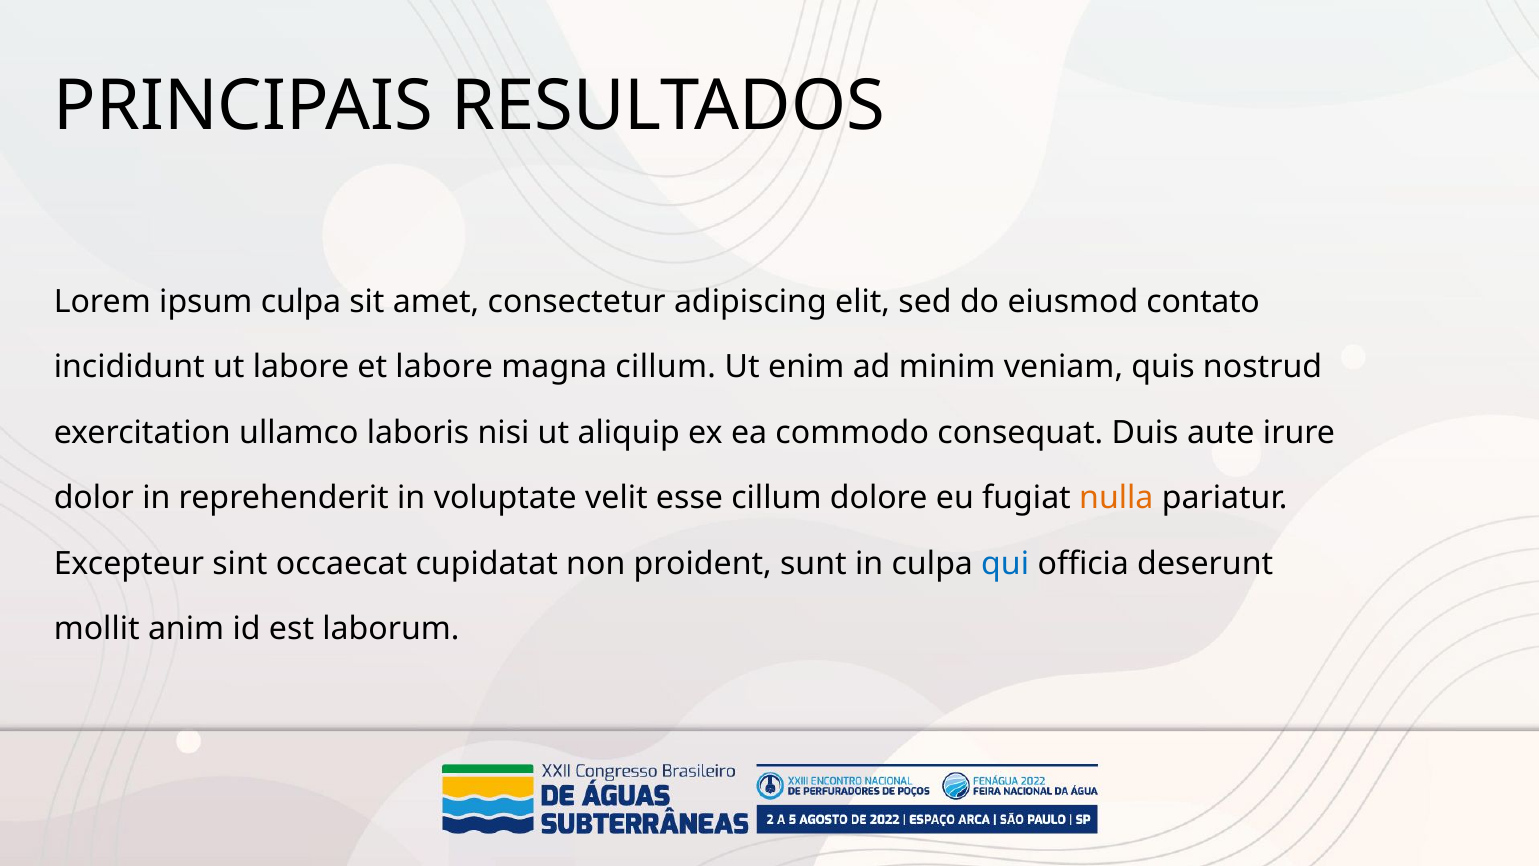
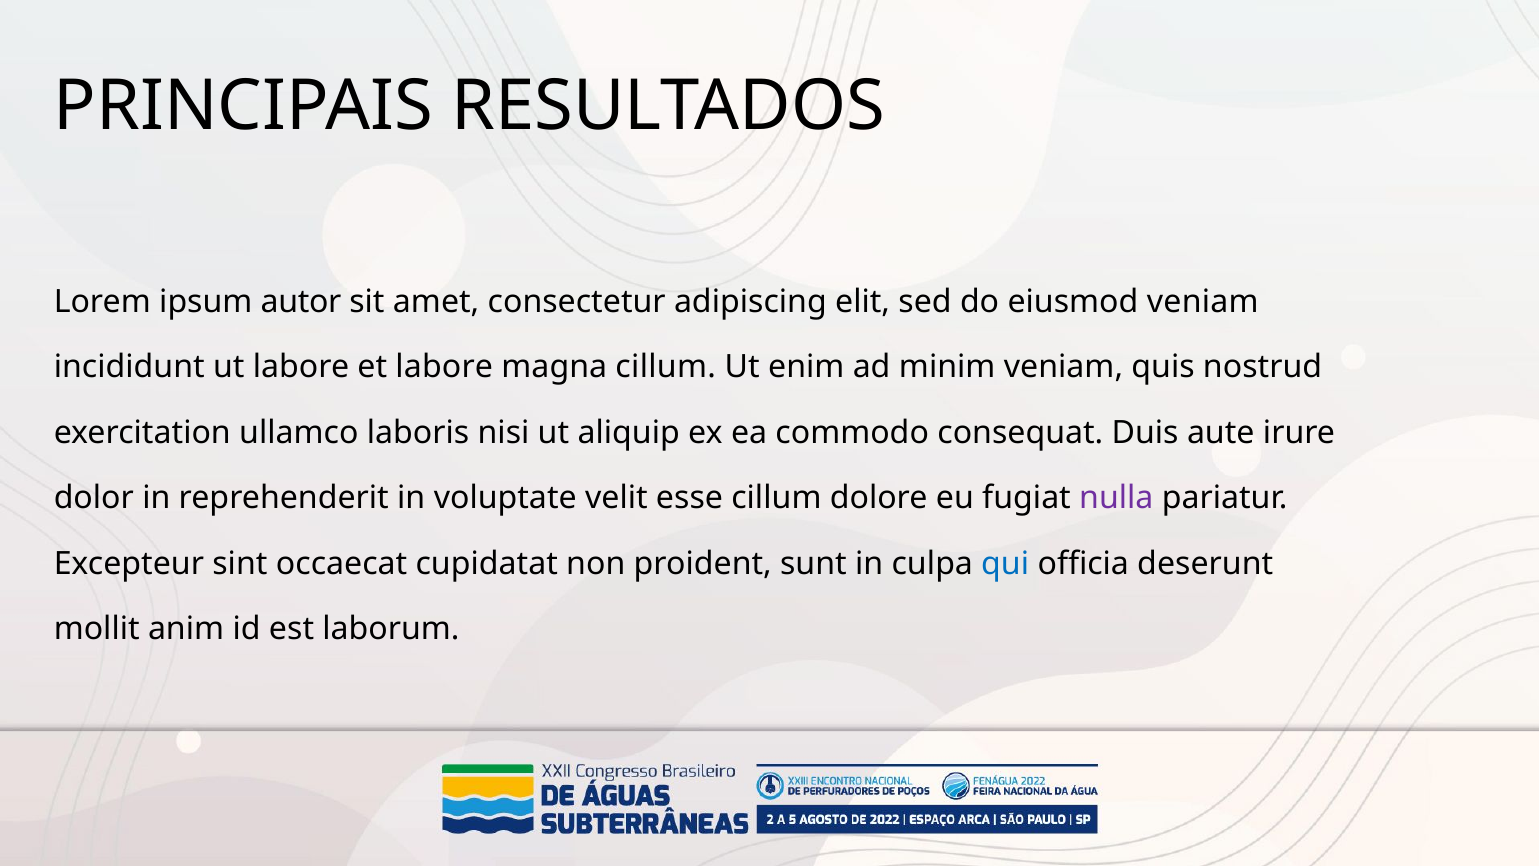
ipsum culpa: culpa -> autor
eiusmod contato: contato -> veniam
nulla colour: orange -> purple
